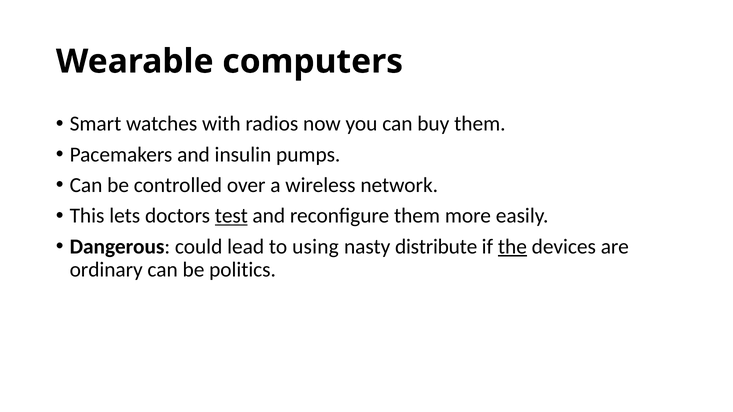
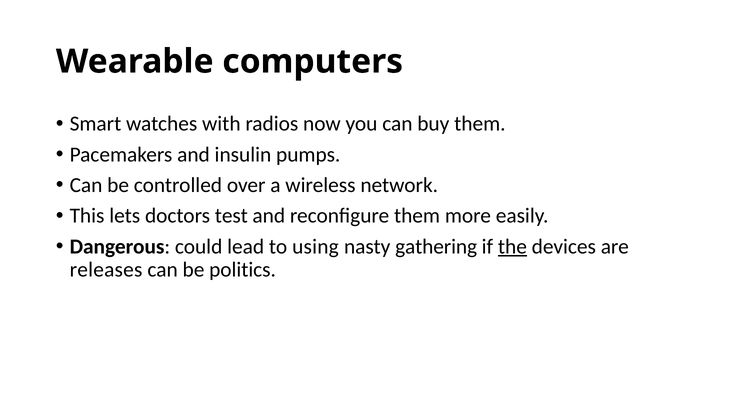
test underline: present -> none
distribute: distribute -> gathering
ordinary: ordinary -> releases
